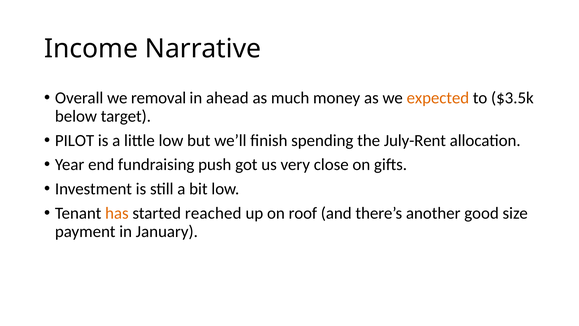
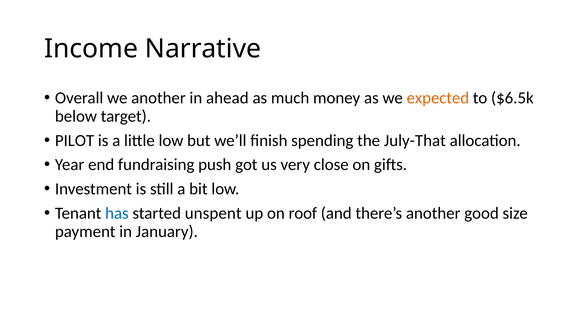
we removal: removal -> another
$3.5k: $3.5k -> $6.5k
July-Rent: July-Rent -> July-That
has colour: orange -> blue
reached: reached -> unspent
